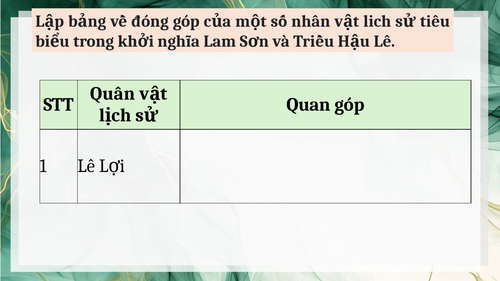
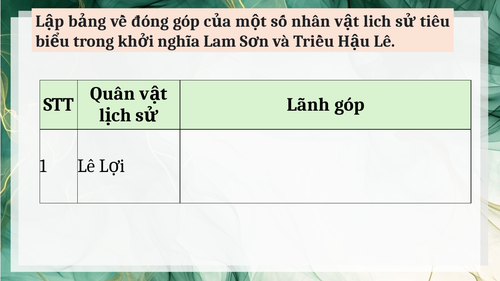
Quan: Quan -> Lãnh
